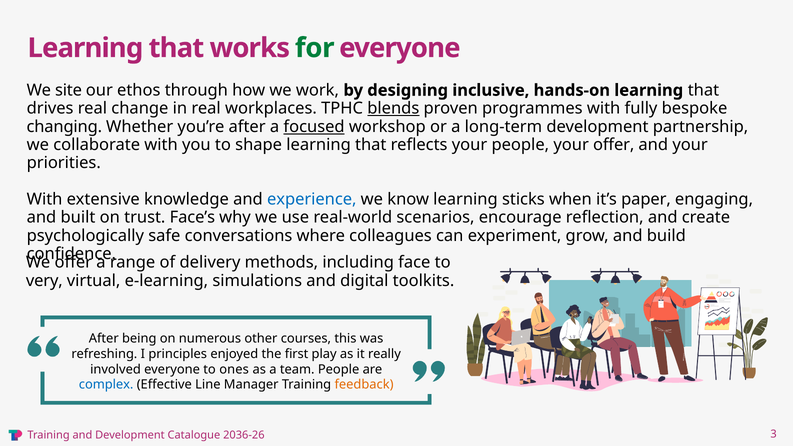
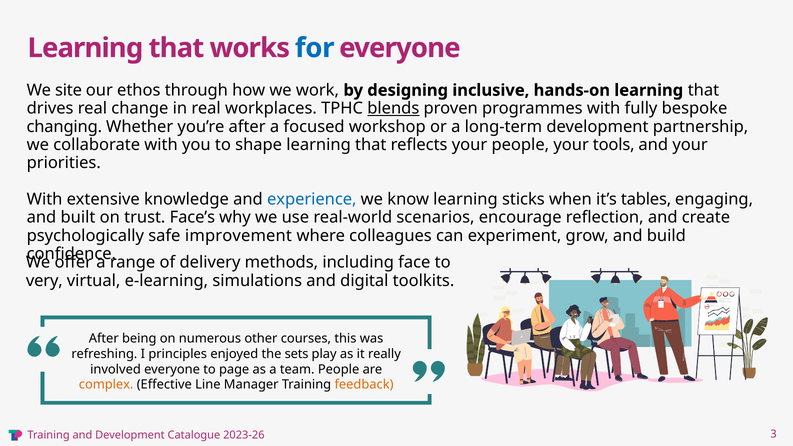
for colour: green -> blue
focused underline: present -> none
your offer: offer -> tools
paper: paper -> tables
conversations: conversations -> improvement
first: first -> sets
ones: ones -> page
complex colour: blue -> orange
2036-26: 2036-26 -> 2023-26
